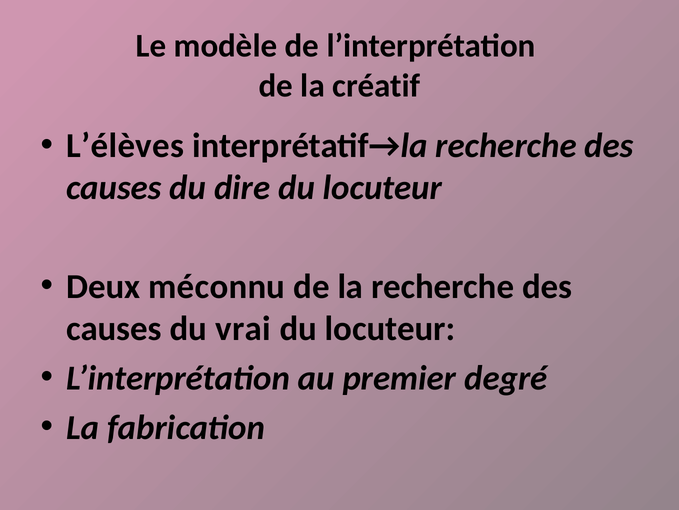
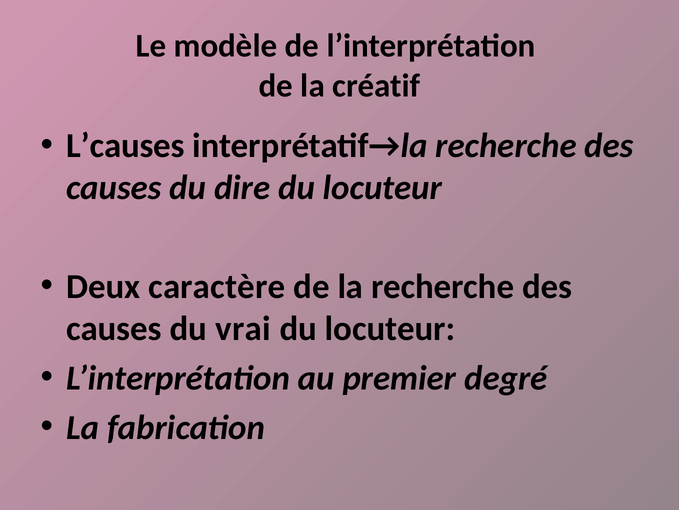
L’élèves: L’élèves -> L’causes
méconnu: méconnu -> caractère
